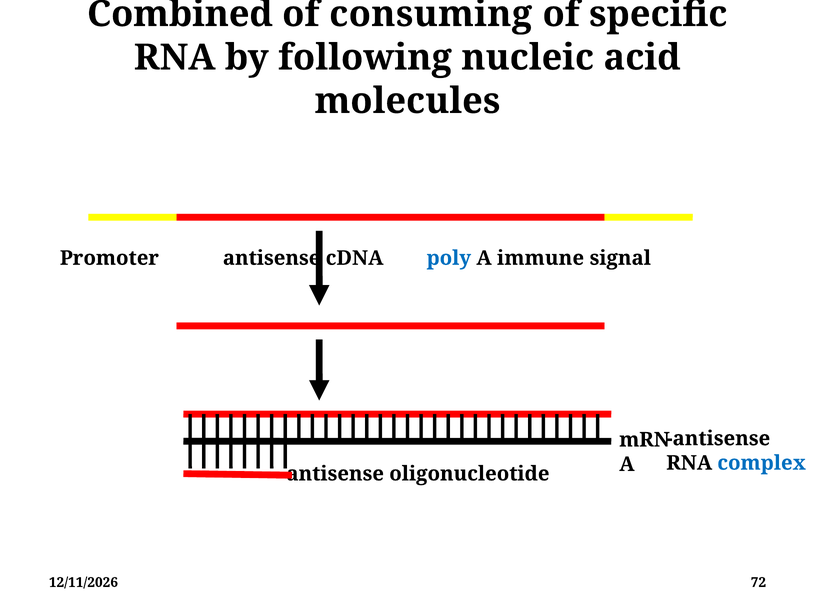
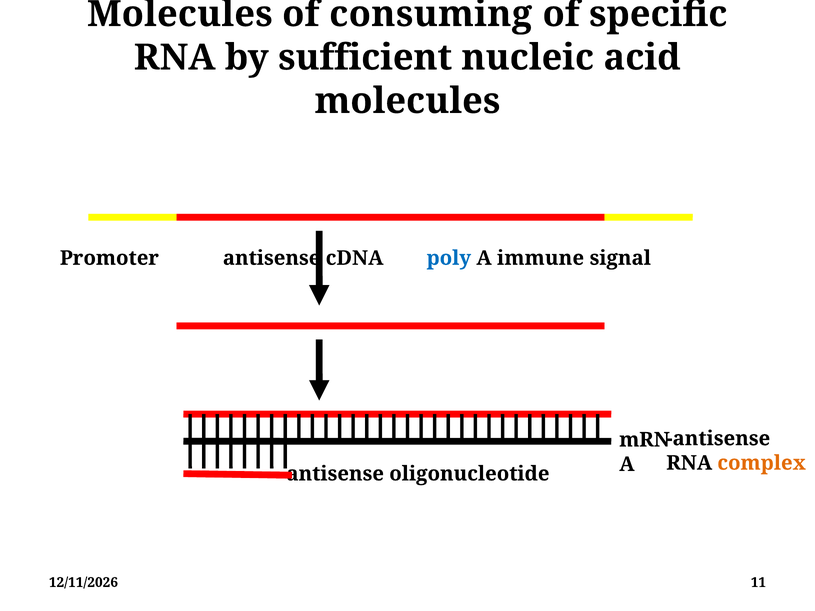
Combined at (180, 14): Combined -> Molecules
following: following -> sufficient
complex colour: blue -> orange
72: 72 -> 11
